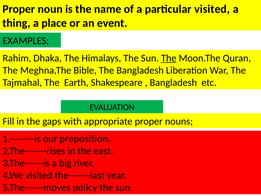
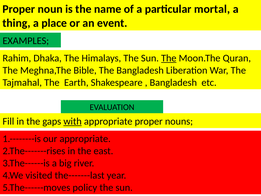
particular visited: visited -> mortal
with underline: none -> present
our preposition: preposition -> appropriate
